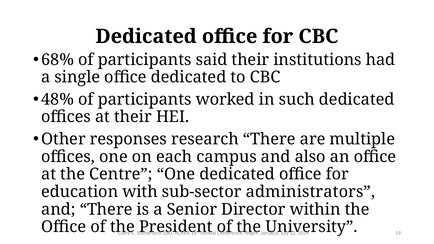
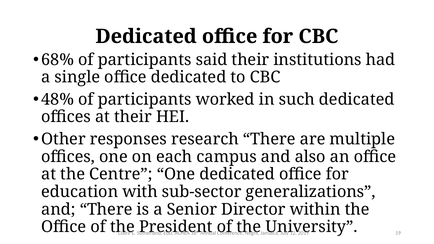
administrators: administrators -> generalizations
